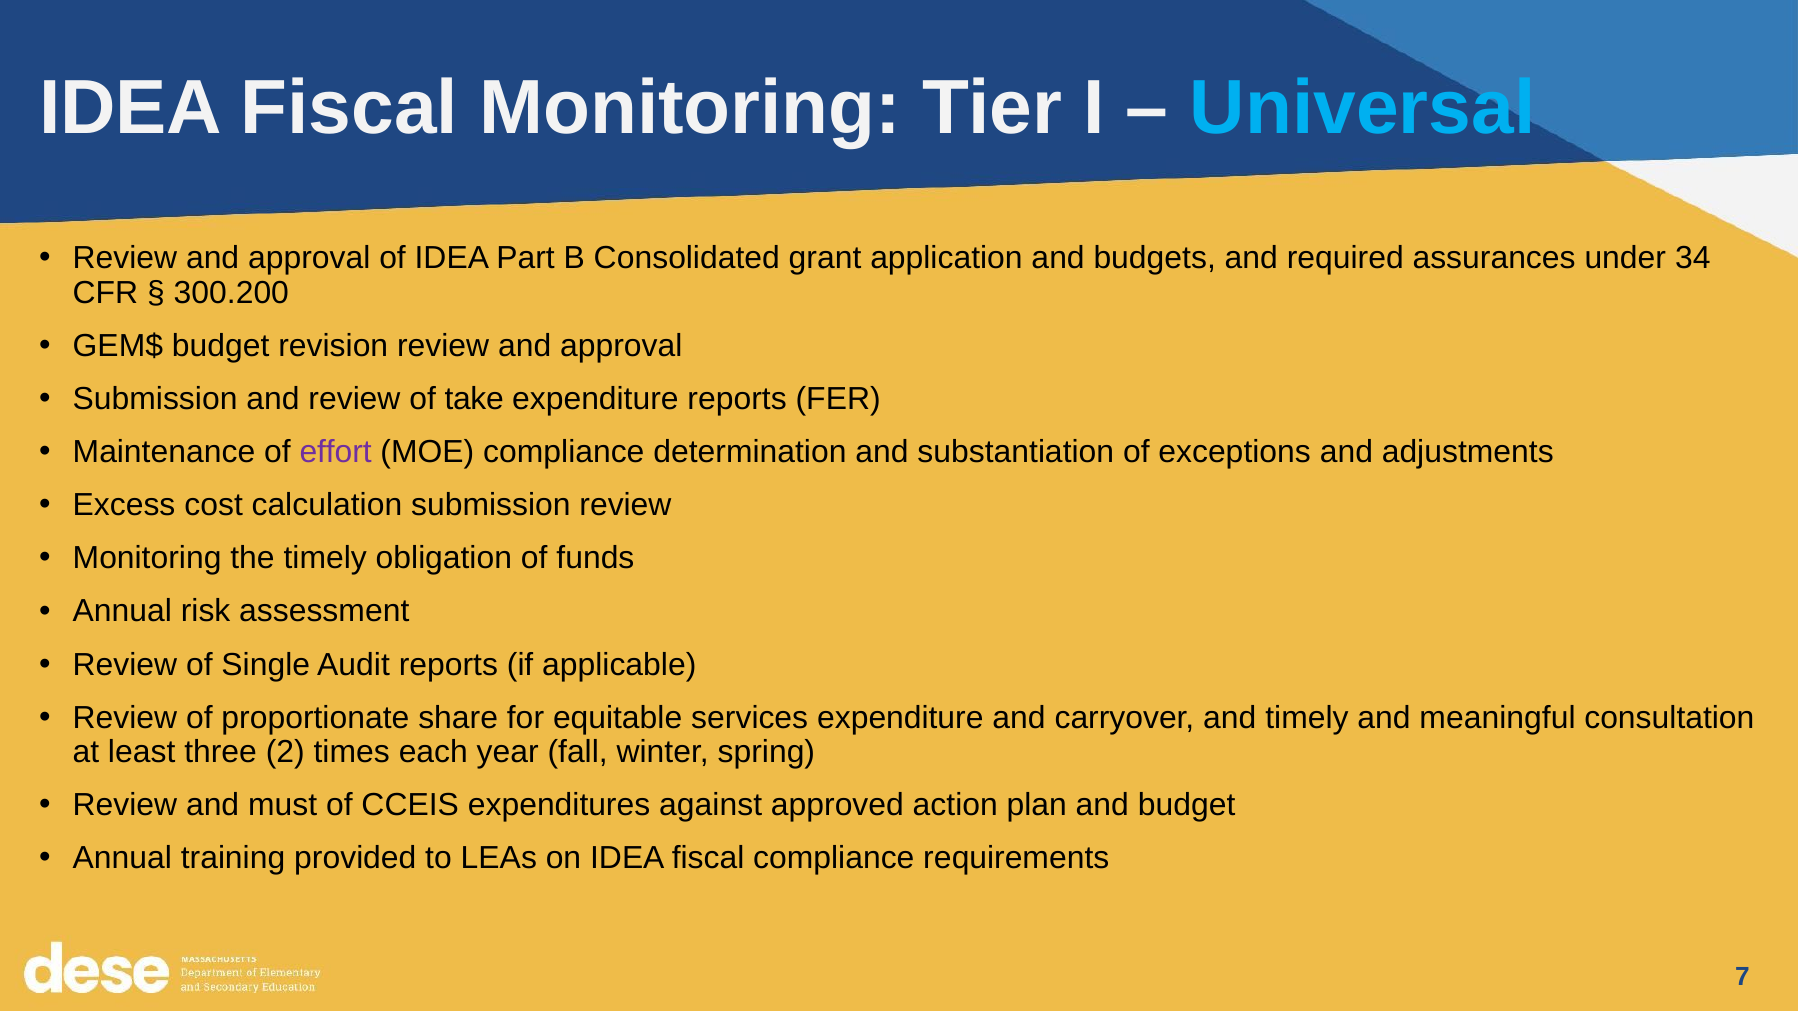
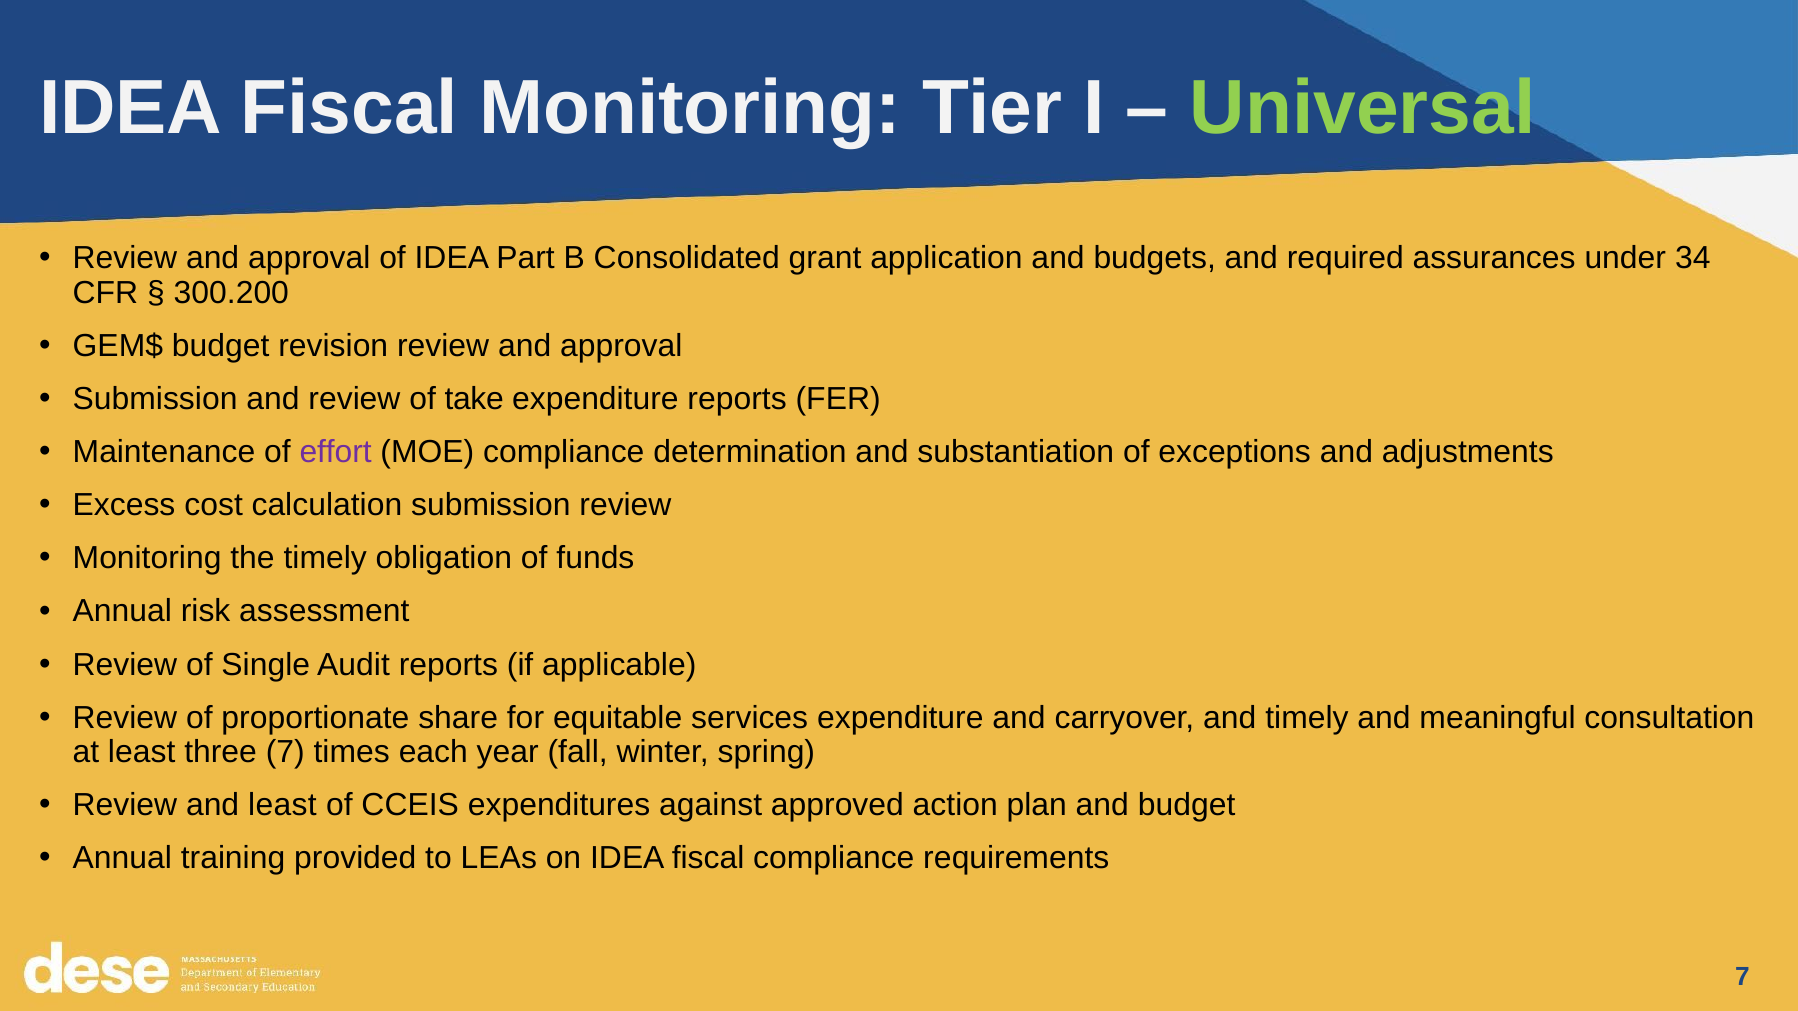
Universal colour: light blue -> light green
three 2: 2 -> 7
and must: must -> least
